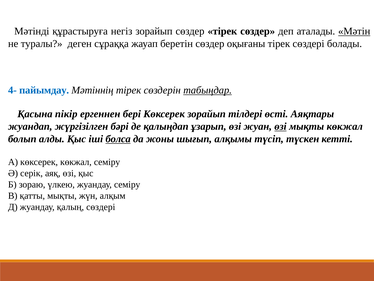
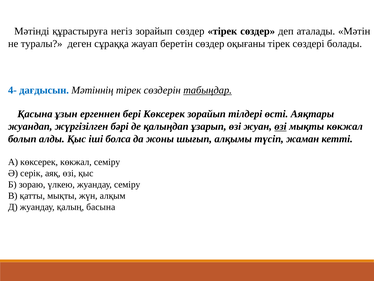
Мәтін underline: present -> none
пайымдау: пайымдау -> дағдысын
пікір: пікір -> ұзын
болса underline: present -> none
түскен: түскен -> жаман
қалың сөздері: сөздері -> басына
